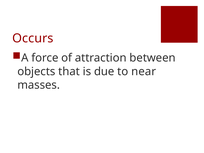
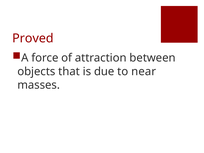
Occurs: Occurs -> Proved
